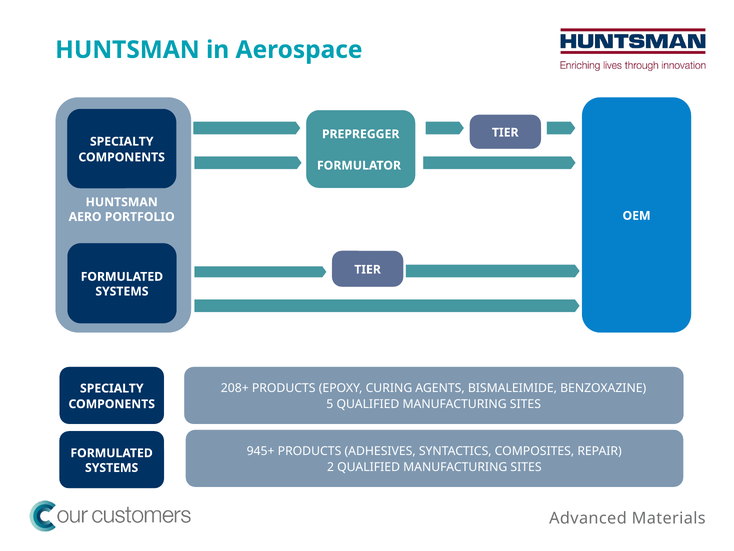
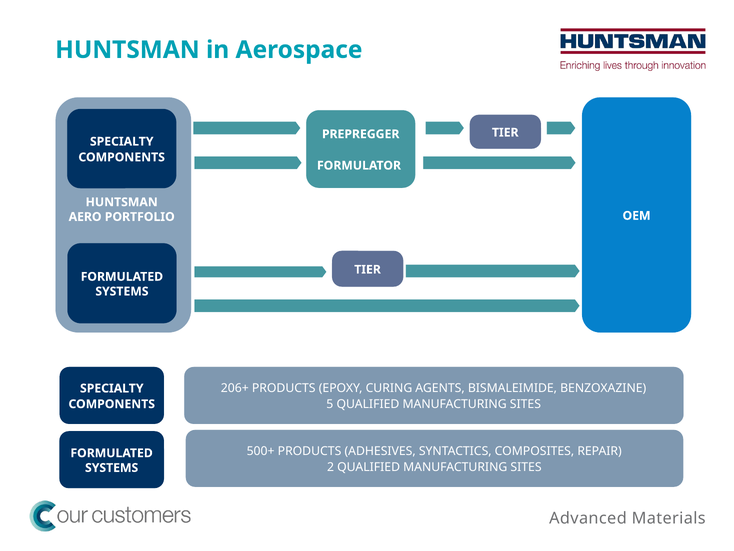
208+: 208+ -> 206+
945+: 945+ -> 500+
